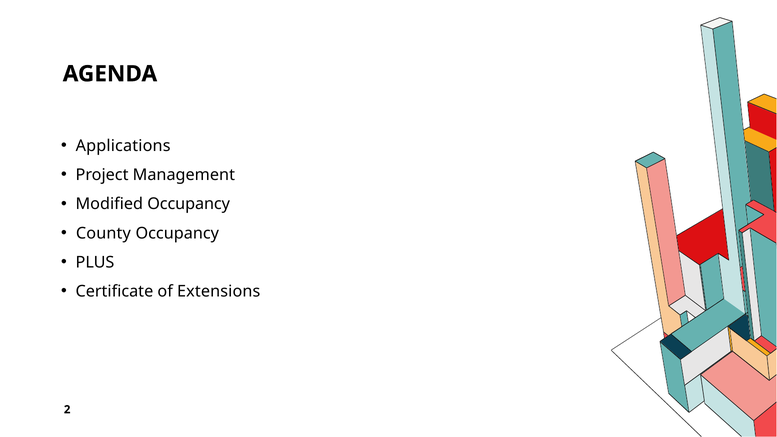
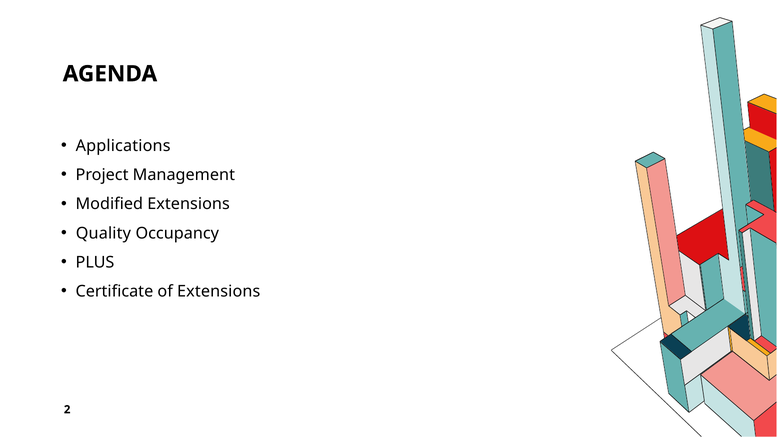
Modified Occupancy: Occupancy -> Extensions
County: County -> Quality
